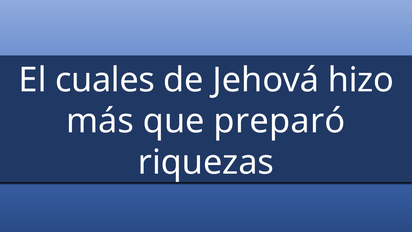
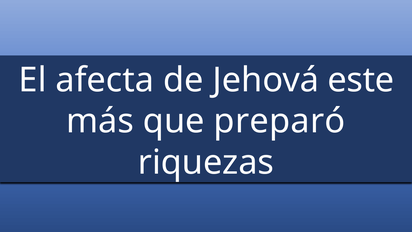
cuales: cuales -> afecta
hizo: hizo -> este
